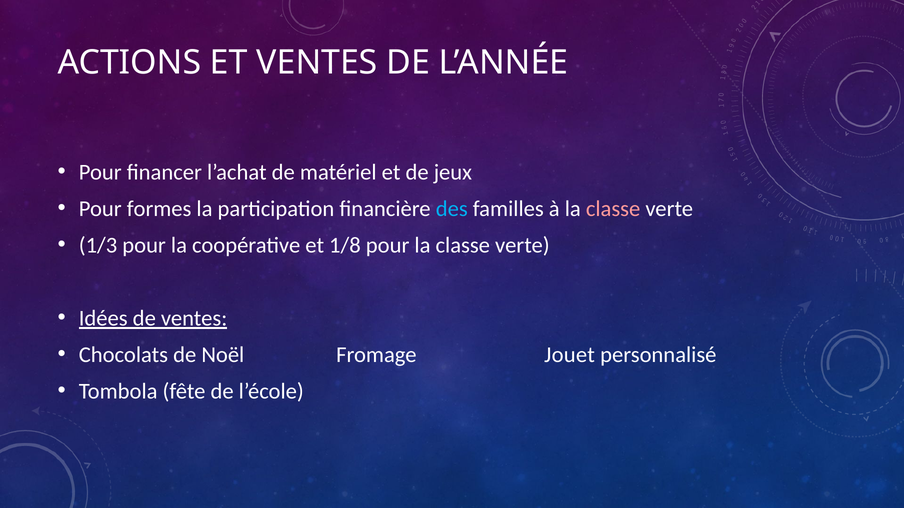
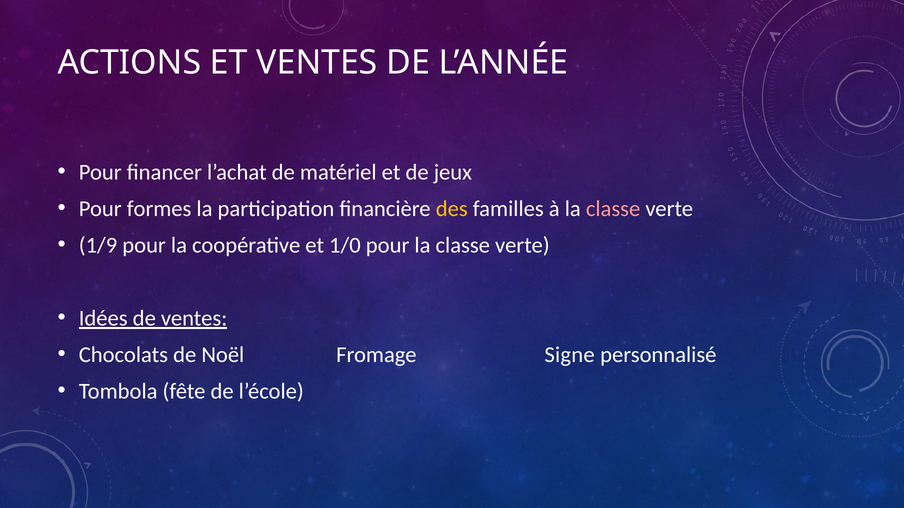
des colour: light blue -> yellow
1/3: 1/3 -> 1/9
1/8: 1/8 -> 1/0
Jouet: Jouet -> Signe
